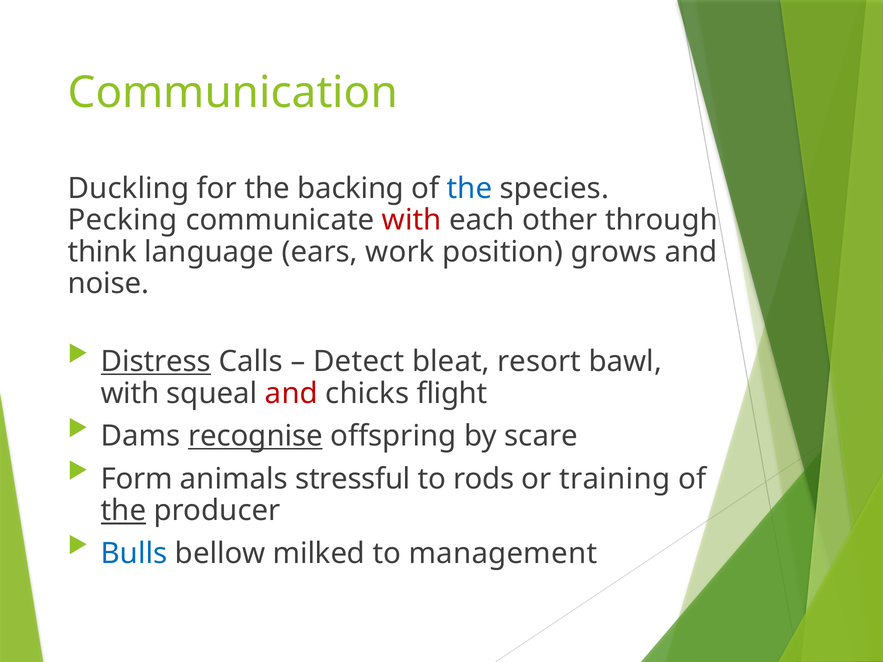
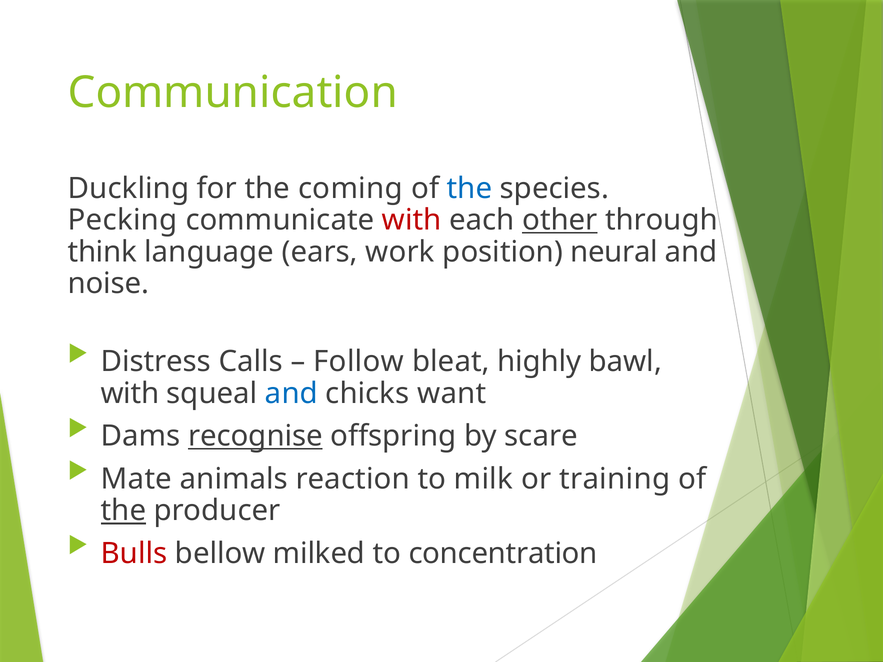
backing: backing -> coming
other underline: none -> present
grows: grows -> neural
Distress underline: present -> none
Detect: Detect -> Follow
resort: resort -> highly
and at (291, 394) colour: red -> blue
flight: flight -> want
Form: Form -> Mate
stressful: stressful -> reaction
rods: rods -> milk
Bulls colour: blue -> red
management: management -> concentration
